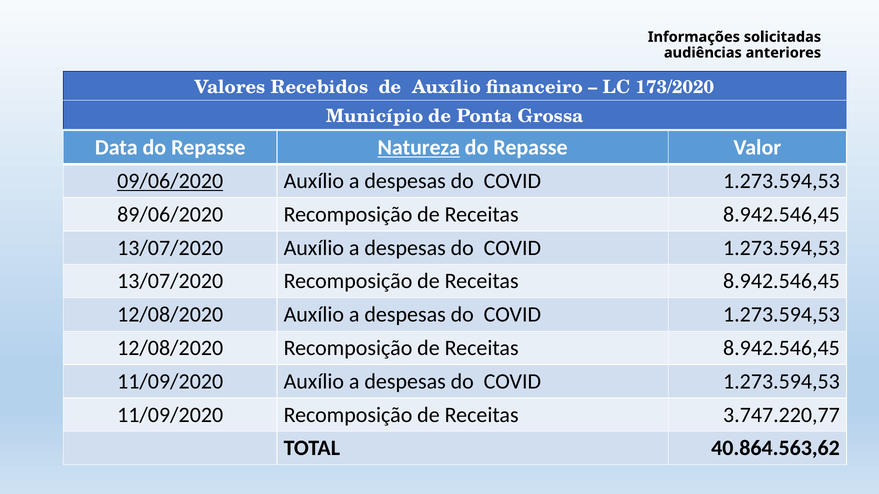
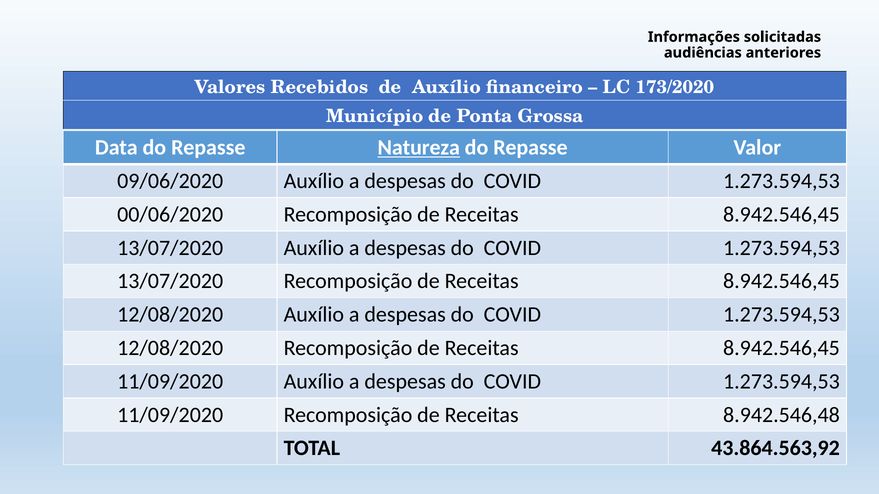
09/06/2020 underline: present -> none
89/06/2020: 89/06/2020 -> 00/06/2020
3.747.220,77: 3.747.220,77 -> 8.942.546,48
40.864.563,62: 40.864.563,62 -> 43.864.563,92
